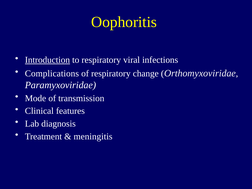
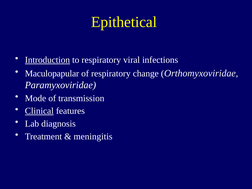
Oophoritis: Oophoritis -> Epithetical
Complications: Complications -> Maculopapular
Clinical underline: none -> present
